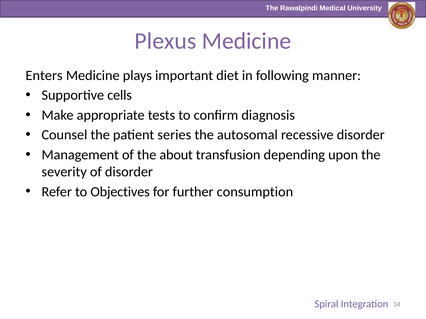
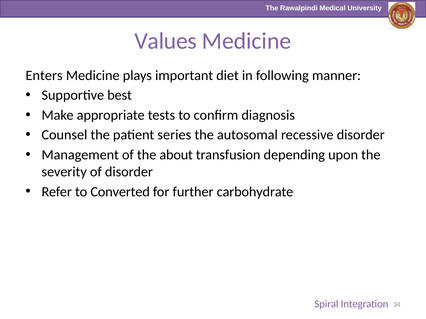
Plexus: Plexus -> Values
cells: cells -> best
Objectives: Objectives -> Converted
consumption: consumption -> carbohydrate
